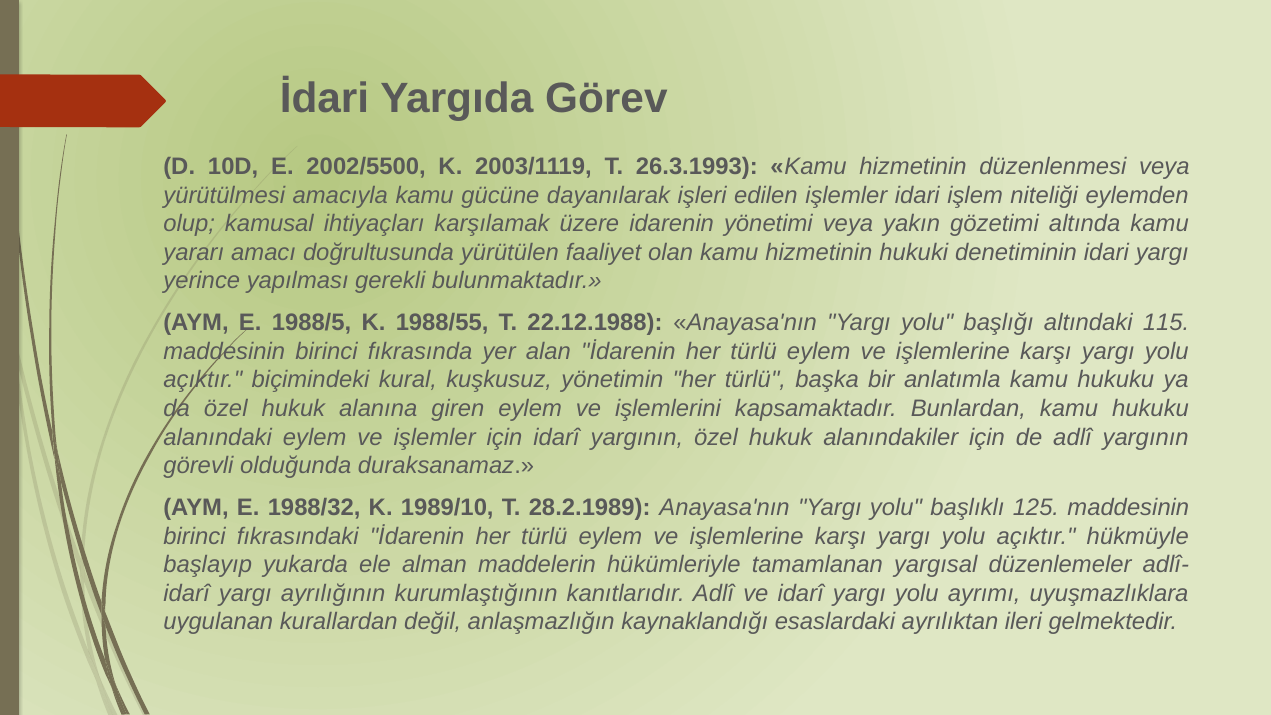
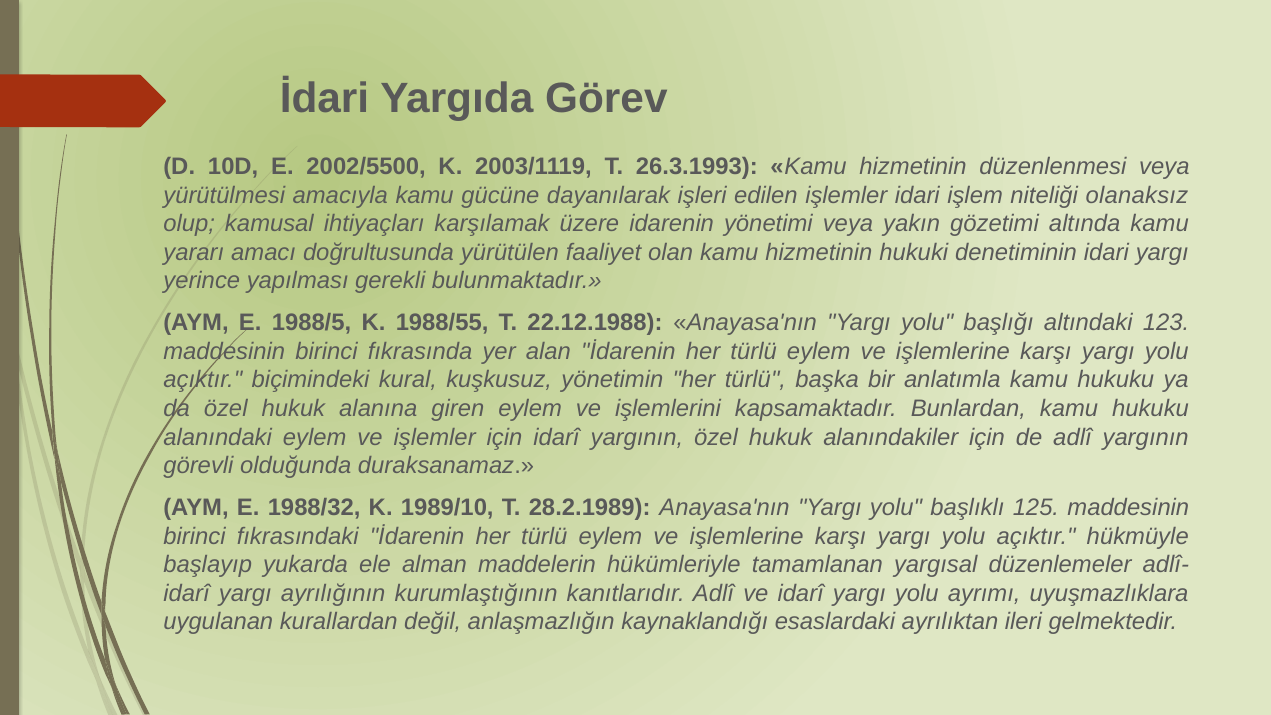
eylemden: eylemden -> olanaksız
115: 115 -> 123
